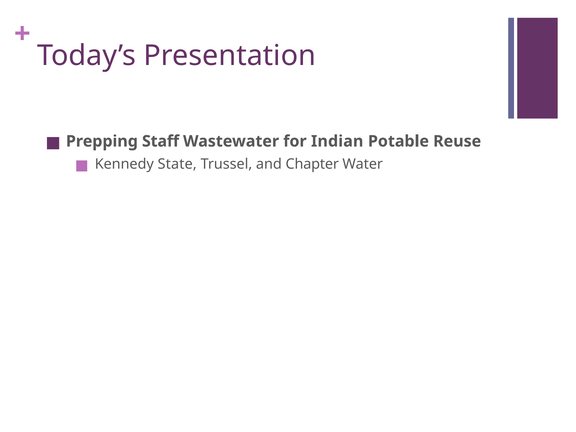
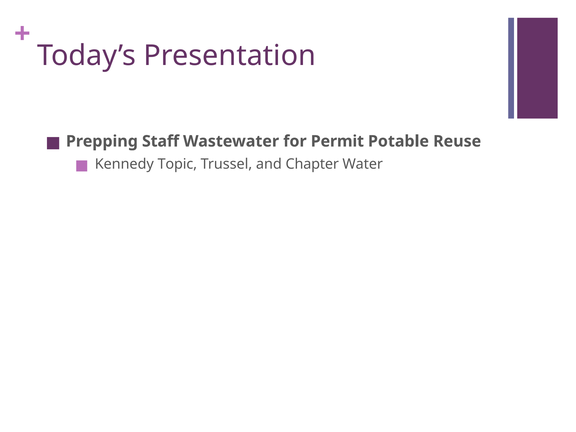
Indian: Indian -> Permit
State: State -> Topic
